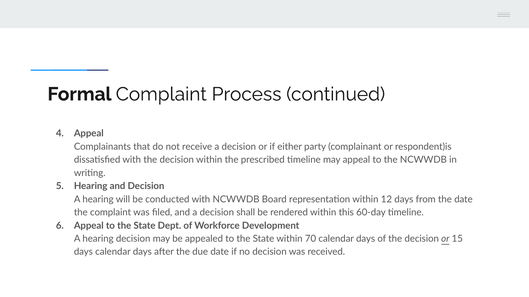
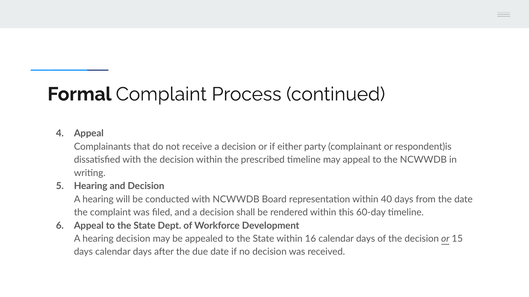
12: 12 -> 40
70: 70 -> 16
